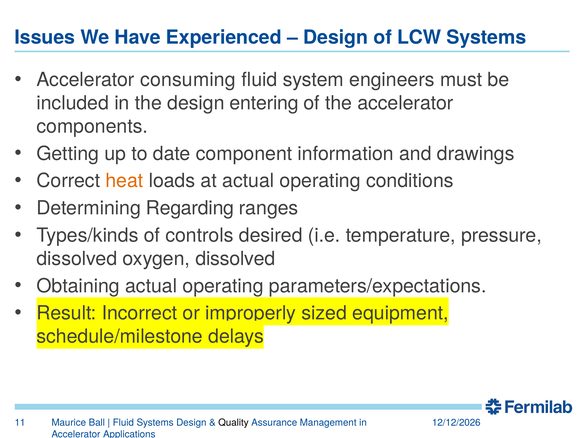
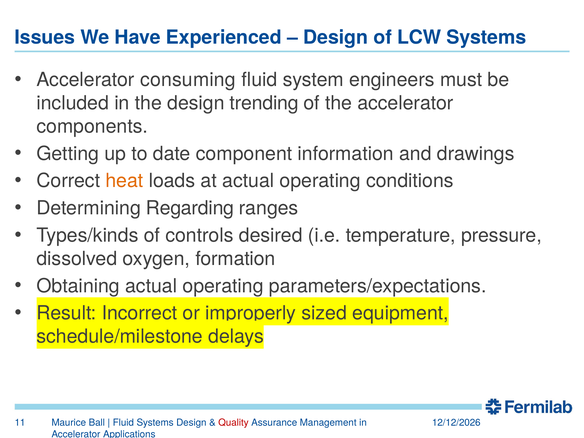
entering: entering -> trending
oxygen dissolved: dissolved -> formation
Quality colour: black -> red
